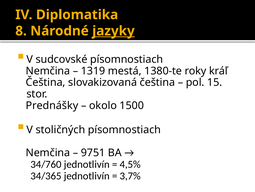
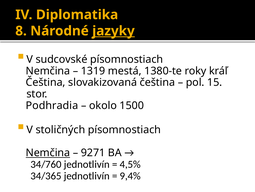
Prednášky: Prednášky -> Podhradia
Nemčina at (48, 152) underline: none -> present
9751: 9751 -> 9271
3,7%: 3,7% -> 9,4%
